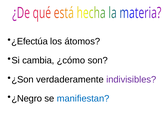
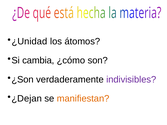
¿Efectúa: ¿Efectúa -> ¿Unidad
¿Negro: ¿Negro -> ¿Dejan
manifiestan colour: blue -> orange
